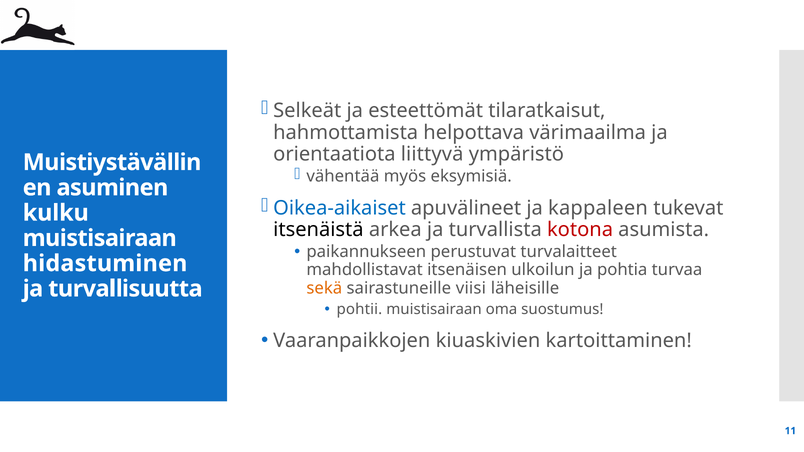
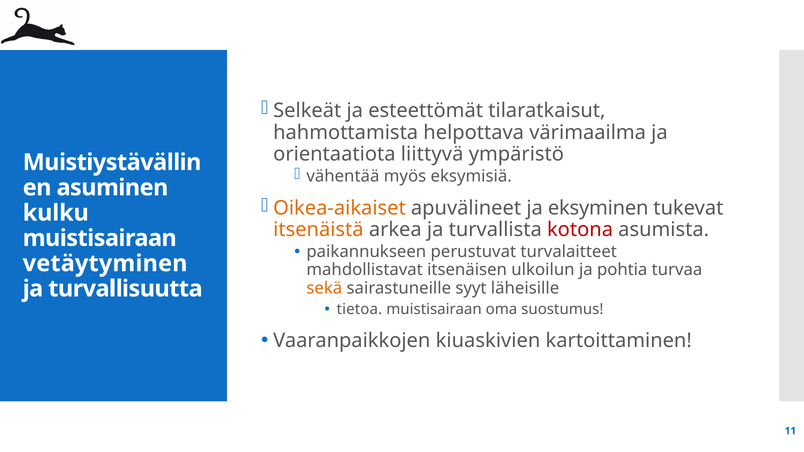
Oikea-aikaiset colour: blue -> orange
kappaleen: kappaleen -> eksyminen
itsenäistä colour: black -> orange
hidastuminen: hidastuminen -> vetäytyminen
viisi: viisi -> syyt
pohtii: pohtii -> tietoa
